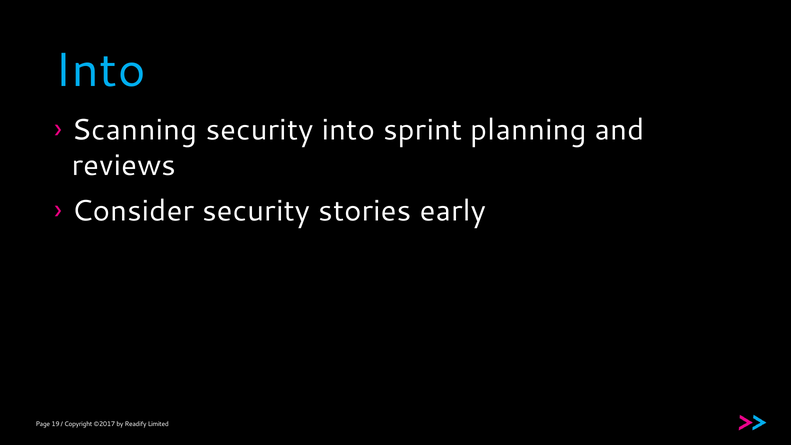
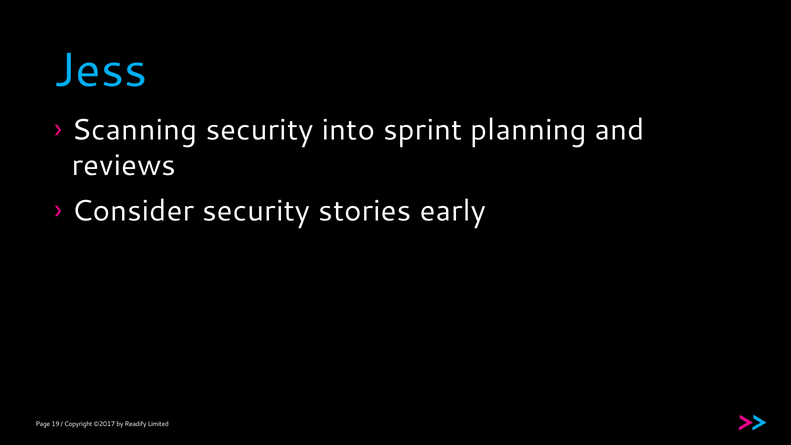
Into at (100, 70): Into -> Jess
